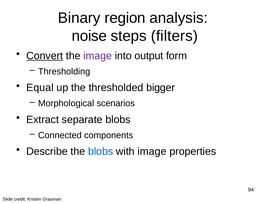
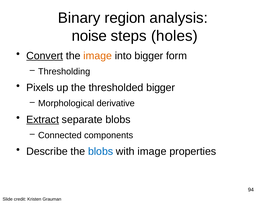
filters: filters -> holes
image at (98, 56) colour: purple -> orange
into output: output -> bigger
Equal: Equal -> Pixels
scenarios: scenarios -> derivative
Extract underline: none -> present
